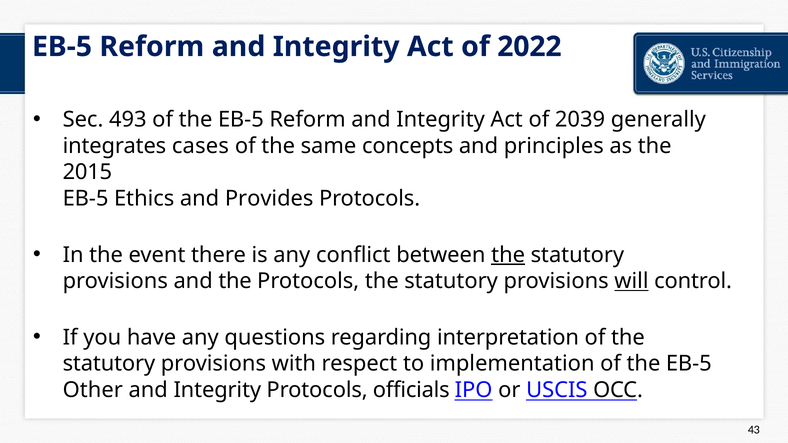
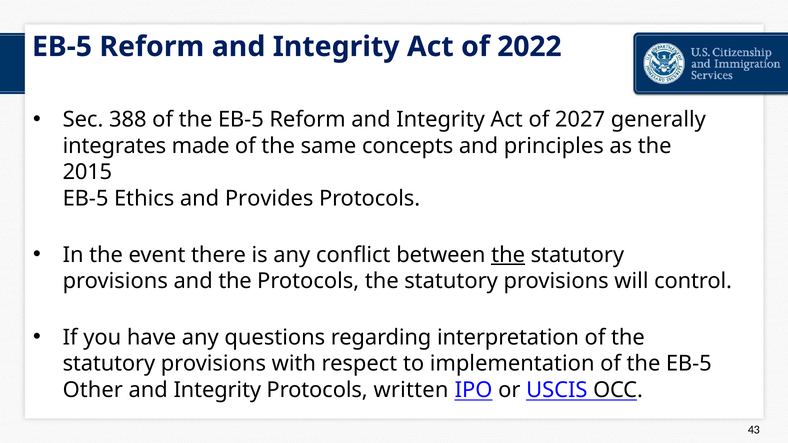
493: 493 -> 388
2039: 2039 -> 2027
cases: cases -> made
will underline: present -> none
officials: officials -> written
